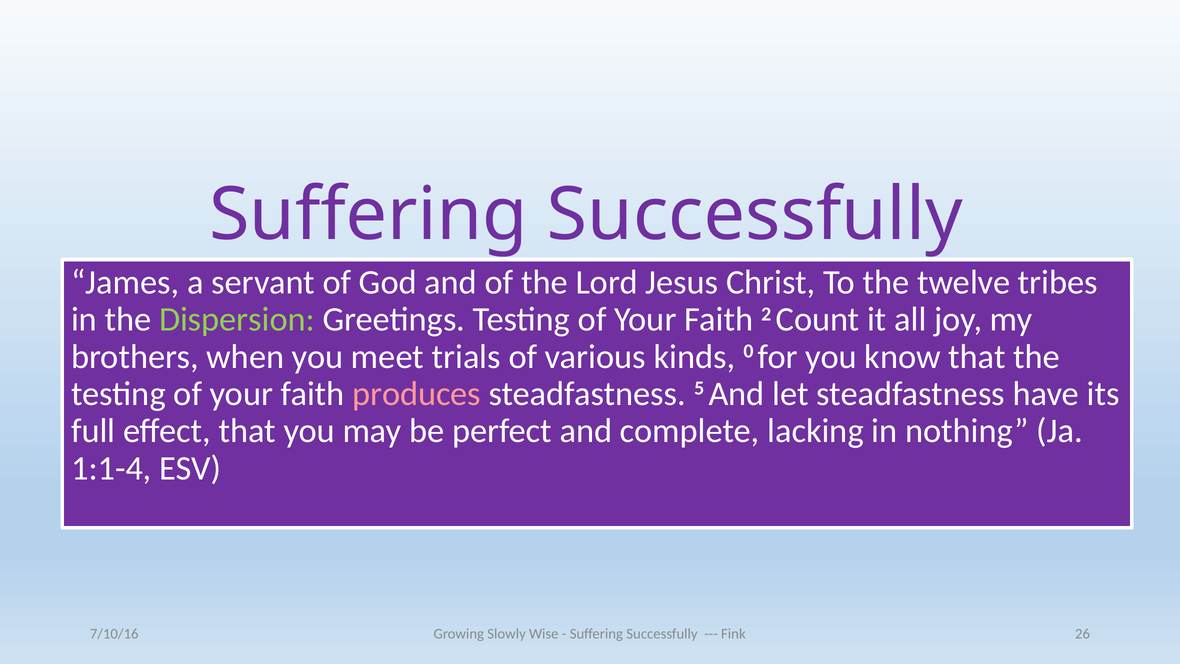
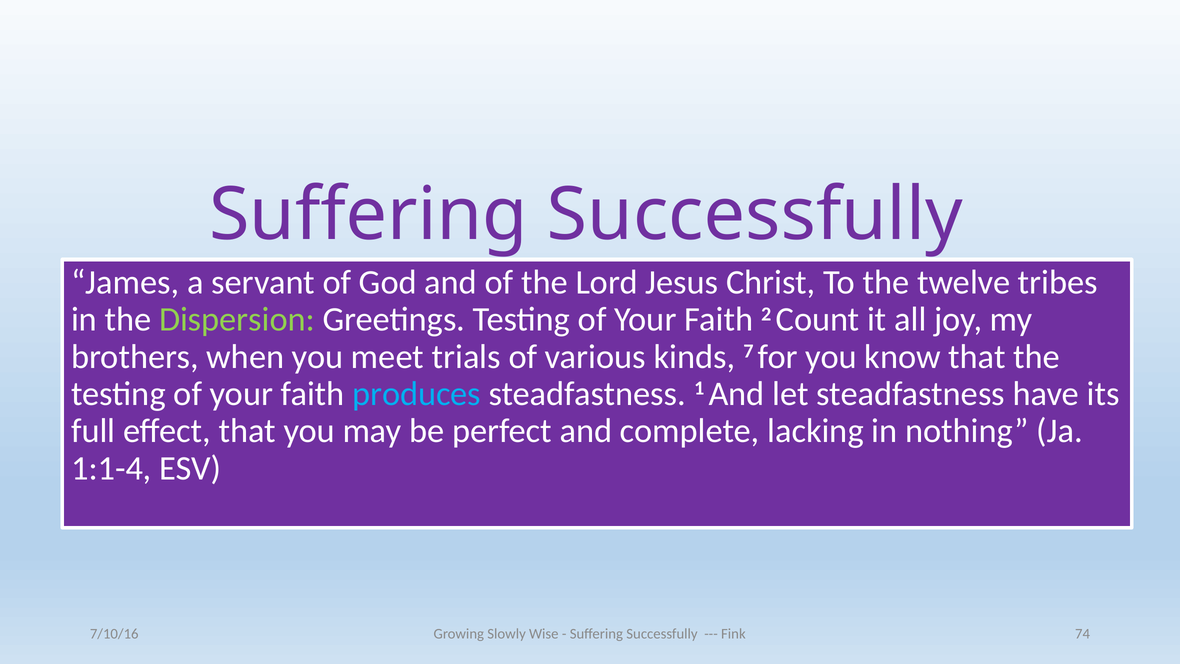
0: 0 -> 7
produces colour: pink -> light blue
5: 5 -> 1
26: 26 -> 74
